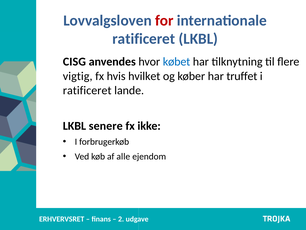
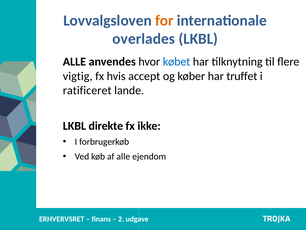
for colour: red -> orange
ratificeret at (144, 39): ratificeret -> overlades
CISG at (74, 62): CISG -> ALLE
hvilket: hvilket -> accept
senere: senere -> direkte
